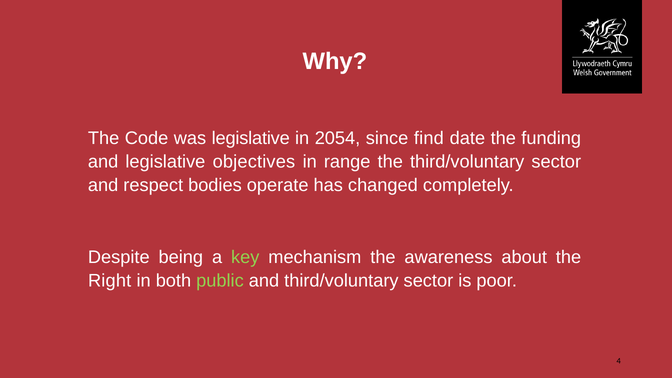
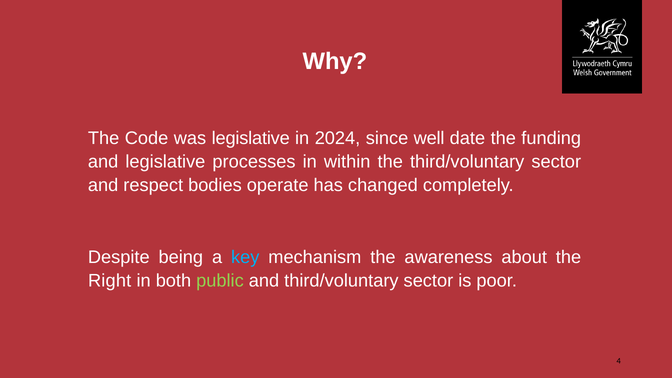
2054: 2054 -> 2024
find: find -> well
objectives: objectives -> processes
range: range -> within
key colour: light green -> light blue
